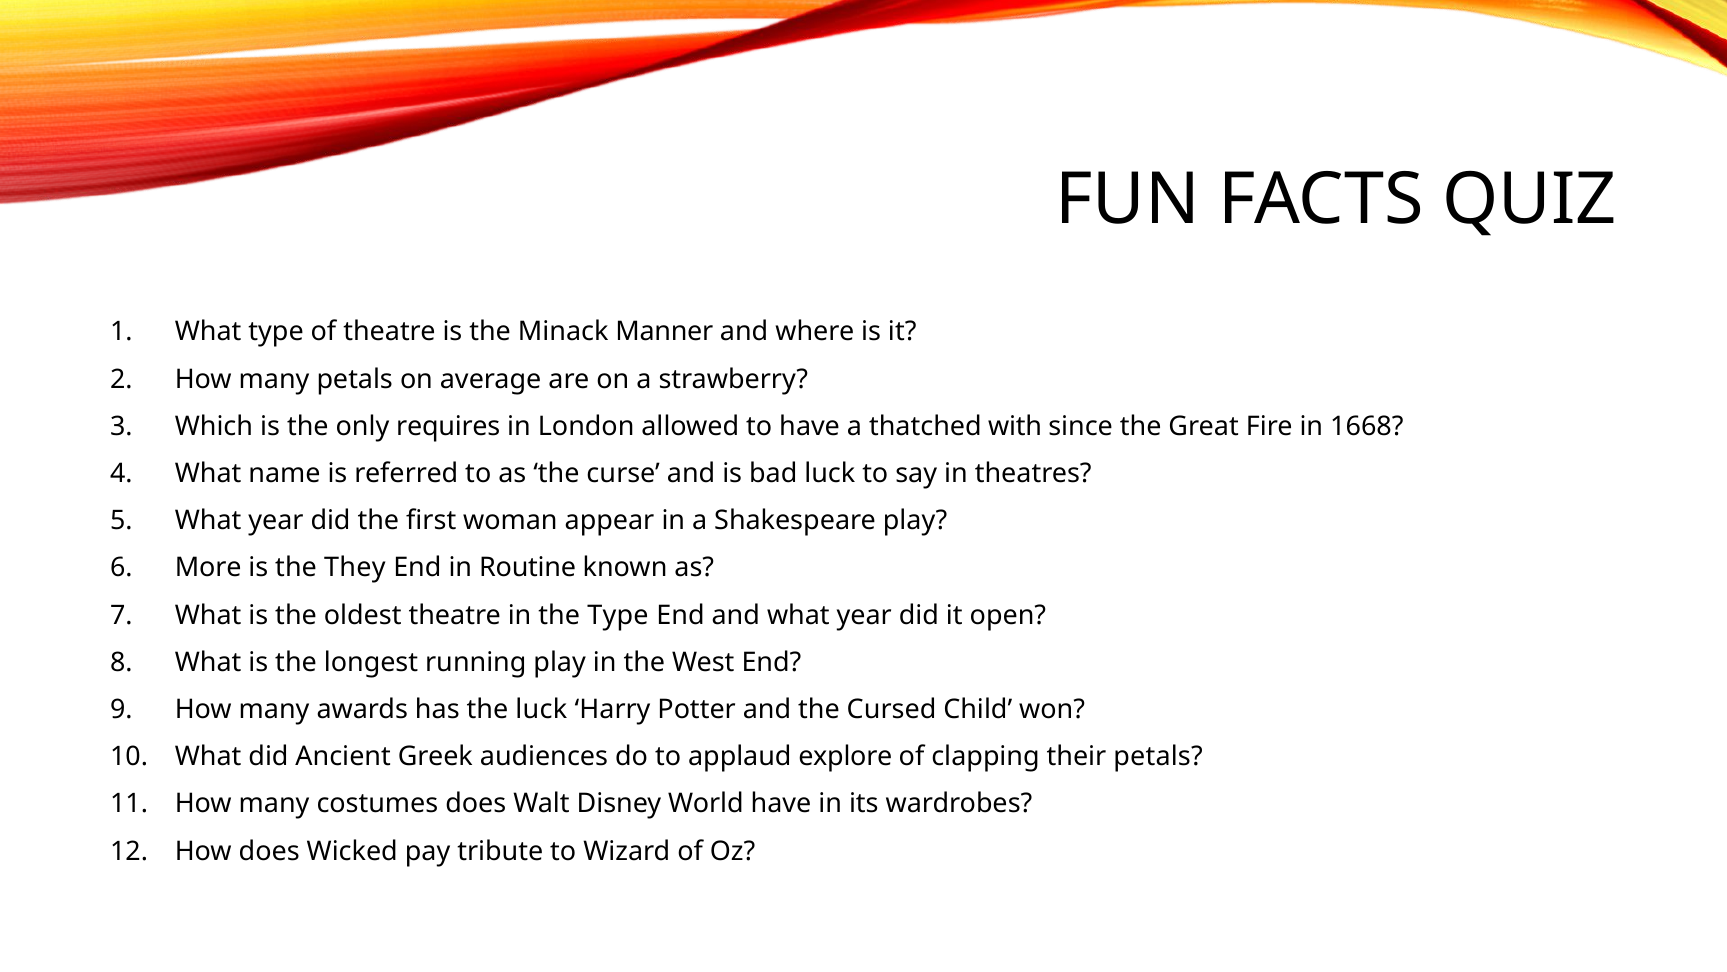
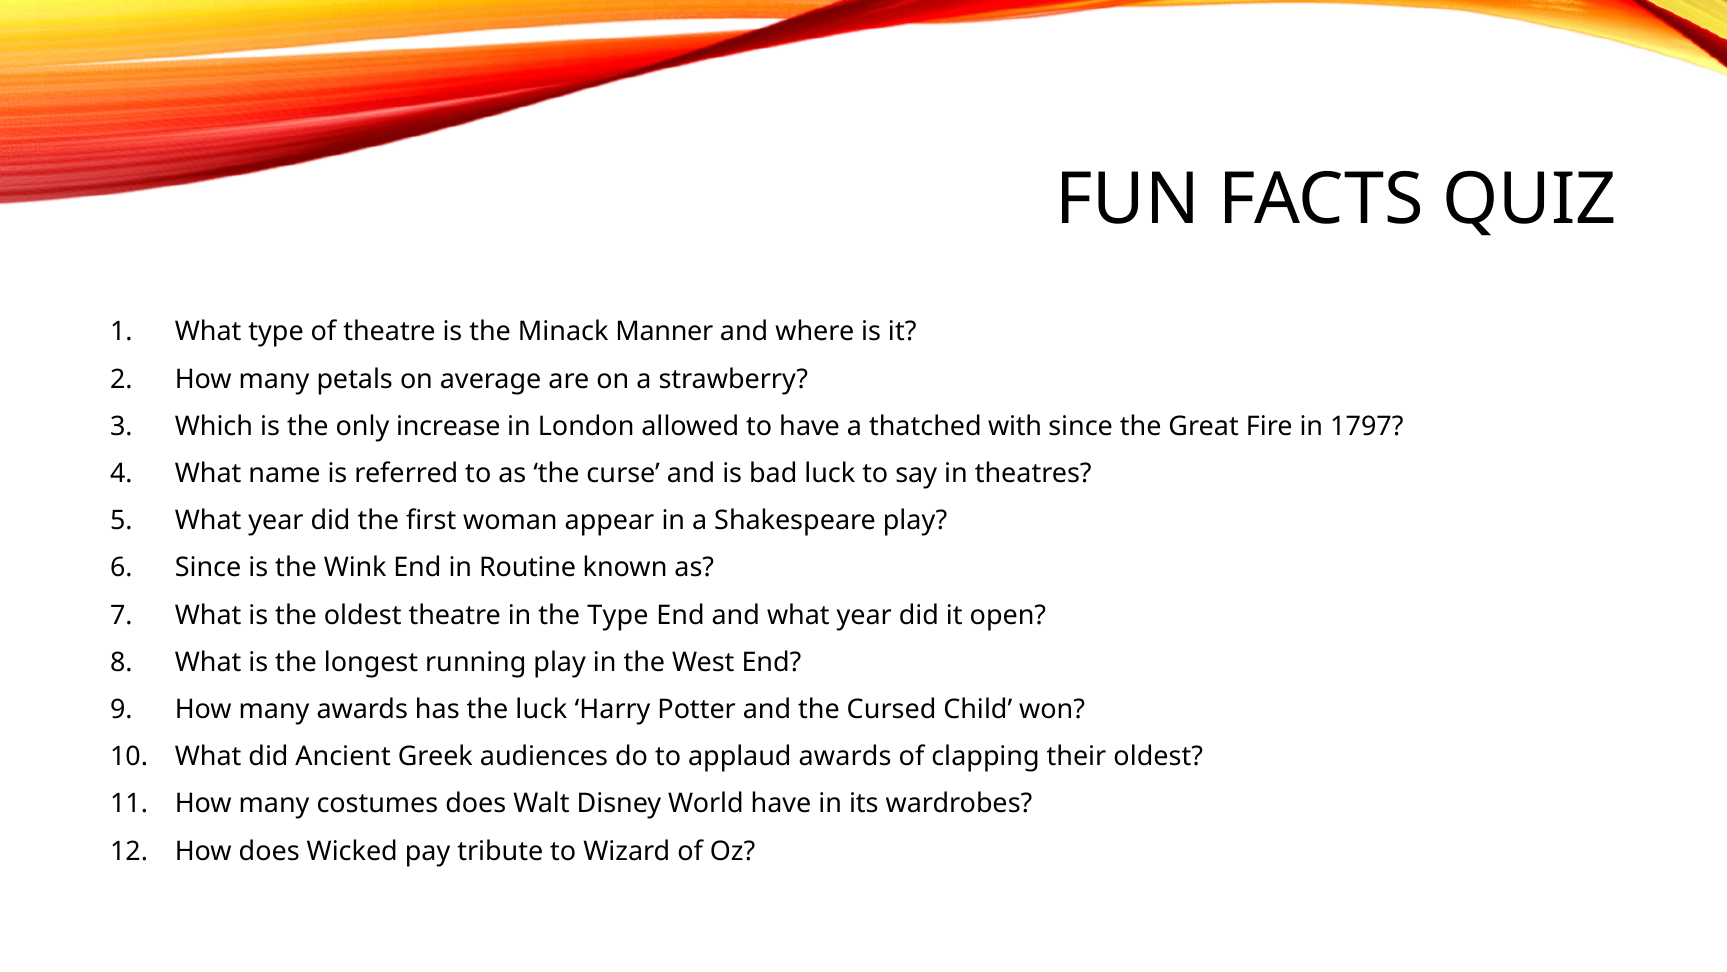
requires: requires -> increase
1668: 1668 -> 1797
More at (208, 568): More -> Since
They: They -> Wink
applaud explore: explore -> awards
their petals: petals -> oldest
